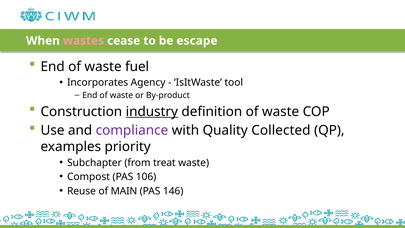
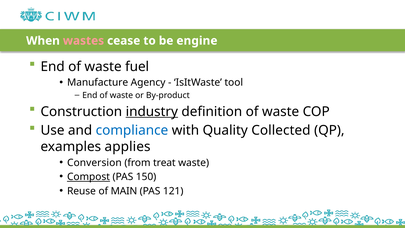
escape: escape -> engine
Incorporates: Incorporates -> Manufacture
compliance colour: purple -> blue
priority: priority -> applies
Subchapter: Subchapter -> Conversion
Compost underline: none -> present
106: 106 -> 150
146: 146 -> 121
